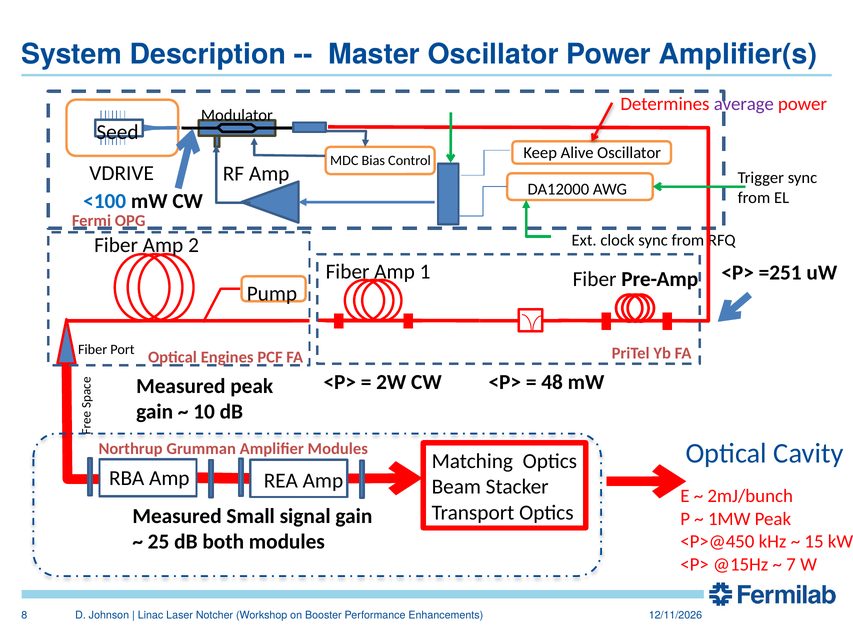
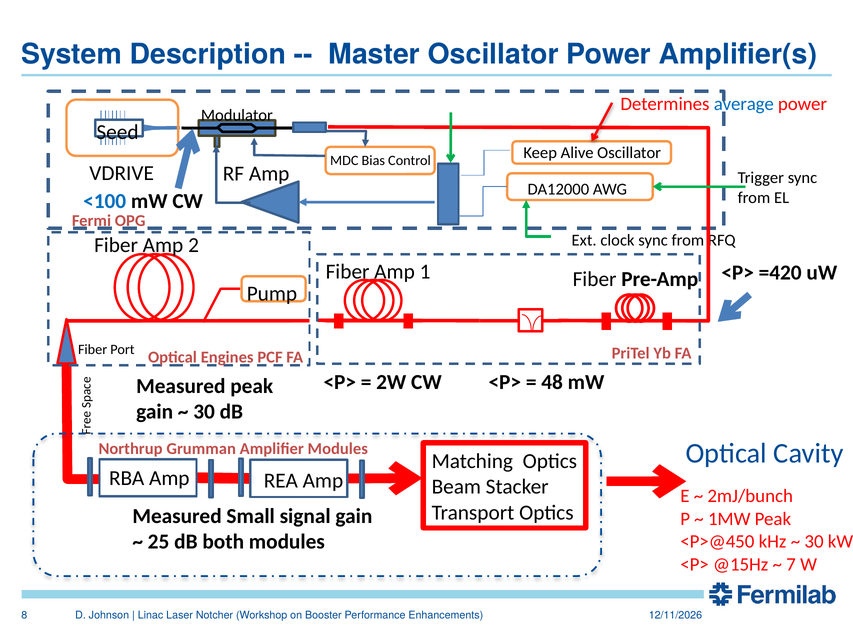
average colour: purple -> blue
=251: =251 -> =420
10 at (204, 412): 10 -> 30
15 at (814, 541): 15 -> 30
